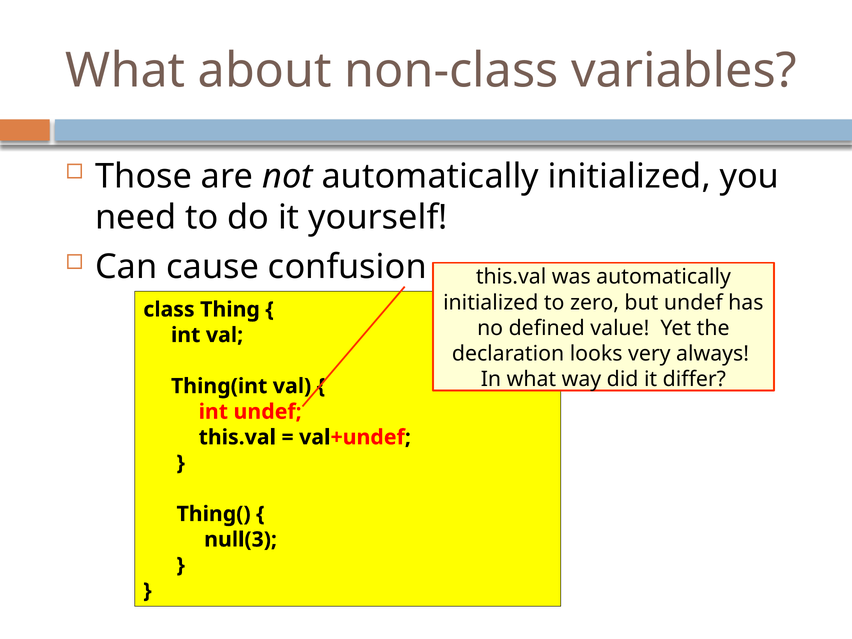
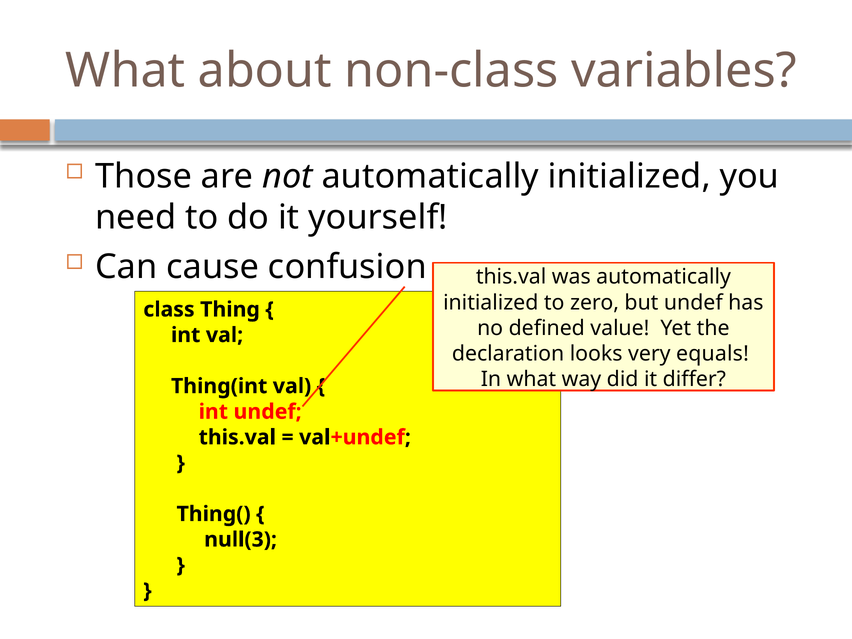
always: always -> equals
